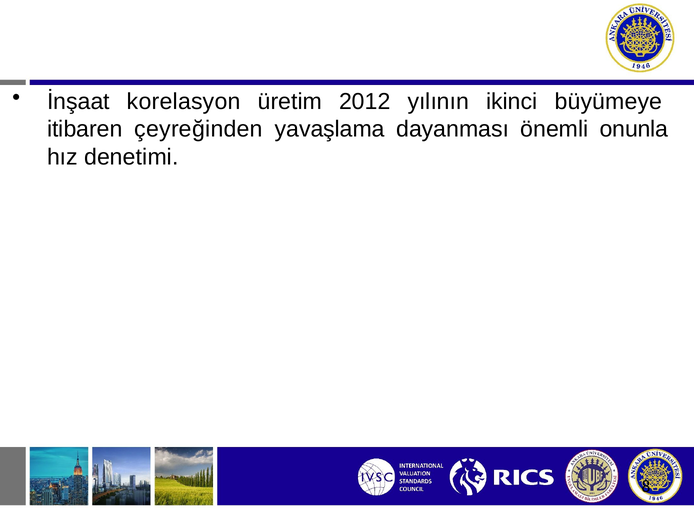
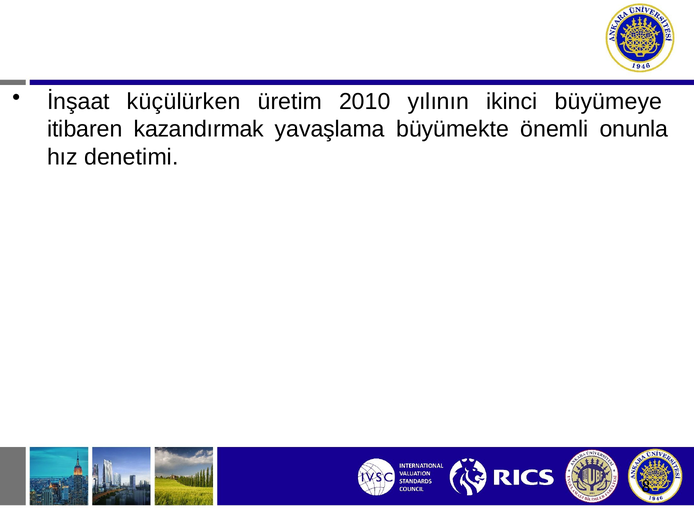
korelasyon: korelasyon -> küçülürken
2012: 2012 -> 2010
çeyreğinden: çeyreğinden -> kazandırmak
dayanması: dayanması -> büyümekte
